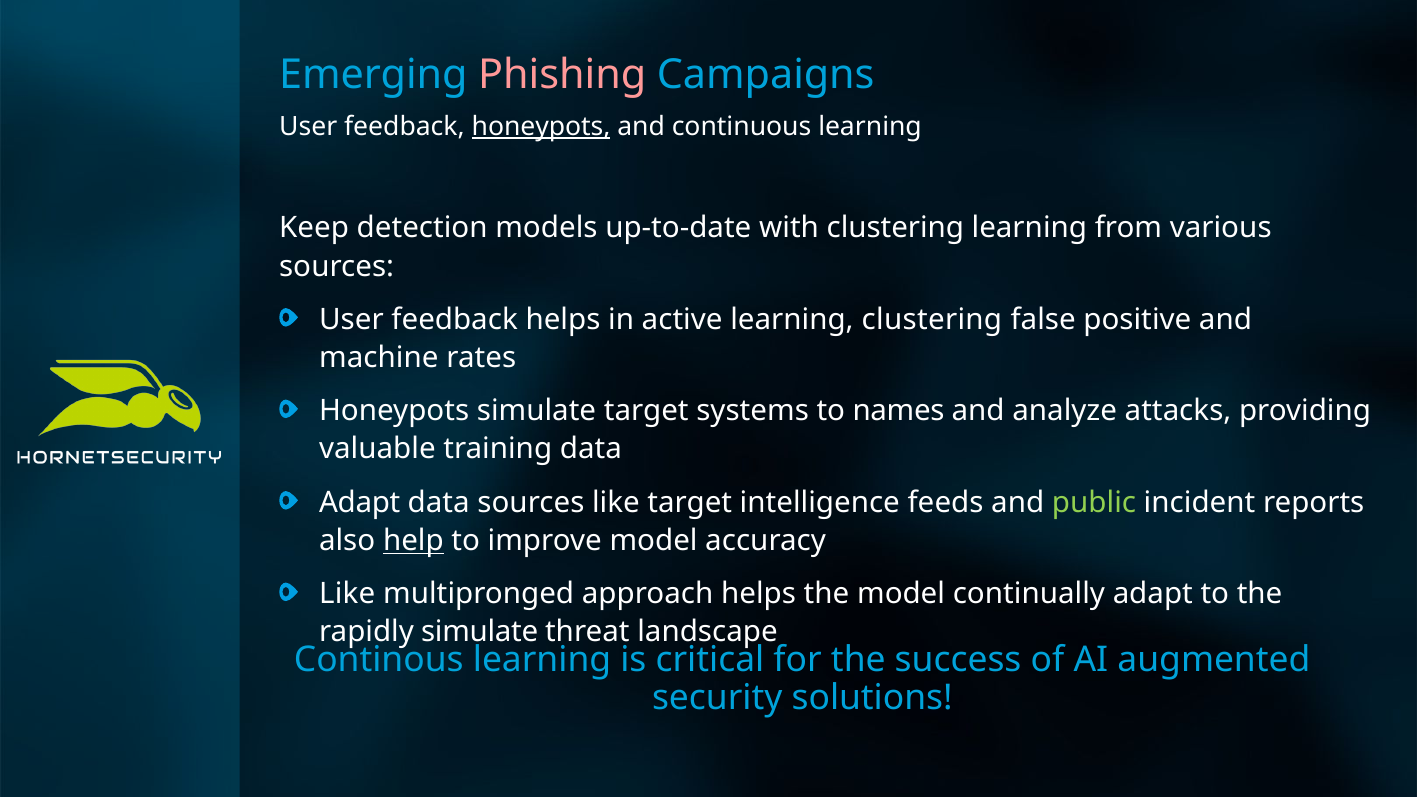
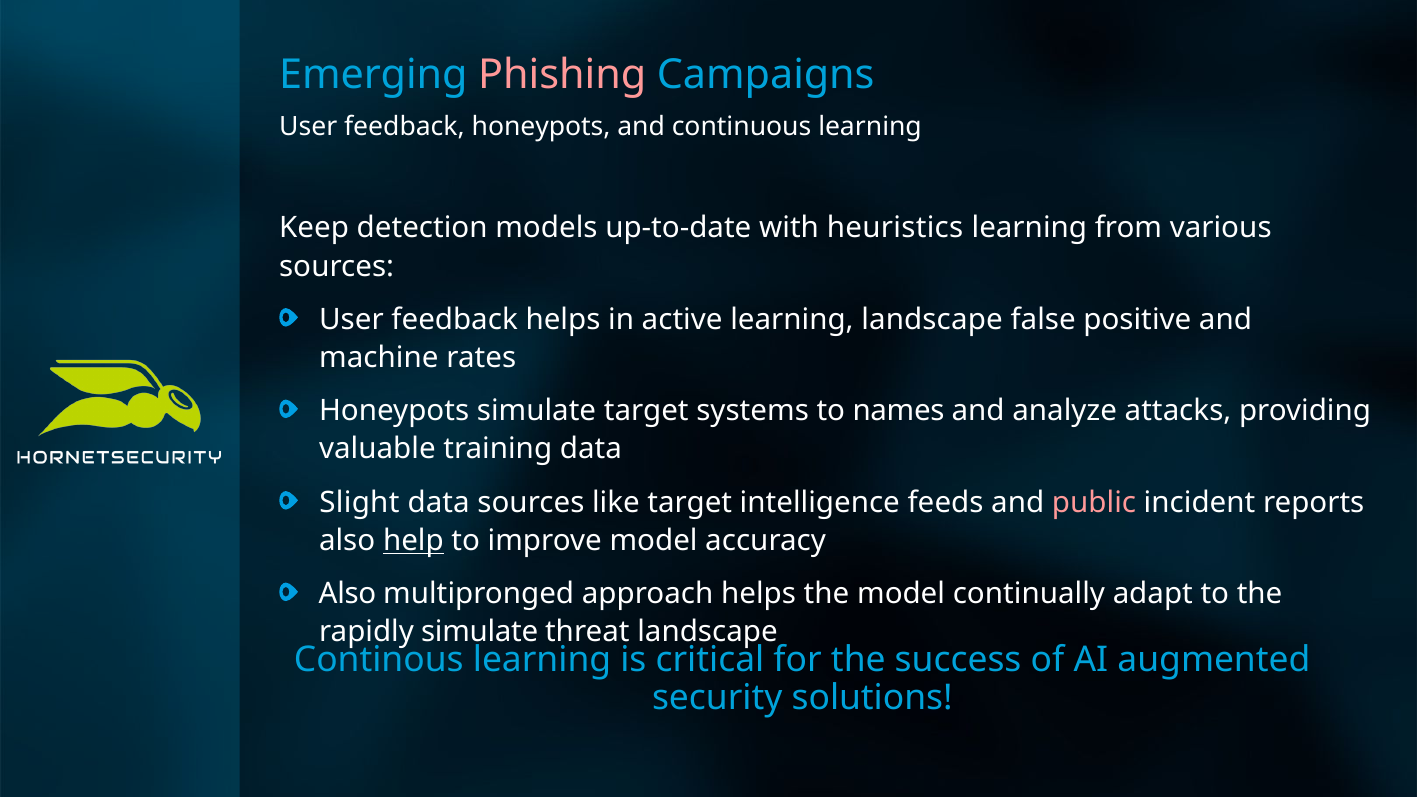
honeypots at (541, 126) underline: present -> none
with clustering: clustering -> heuristics
learning clustering: clustering -> landscape
Adapt at (360, 502): Adapt -> Slight
public colour: light green -> pink
Like at (347, 594): Like -> Also
